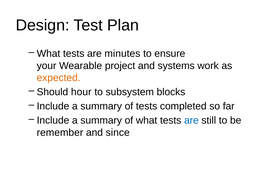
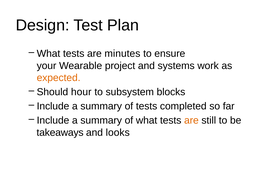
are at (191, 120) colour: blue -> orange
remember: remember -> takeaways
since: since -> looks
